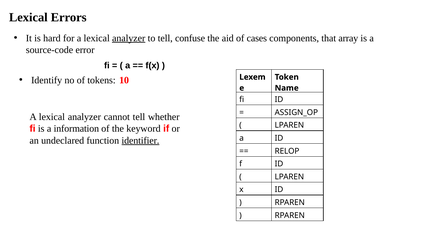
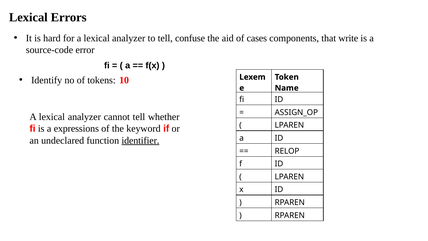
analyzer at (129, 38) underline: present -> none
array: array -> write
information: information -> expressions
